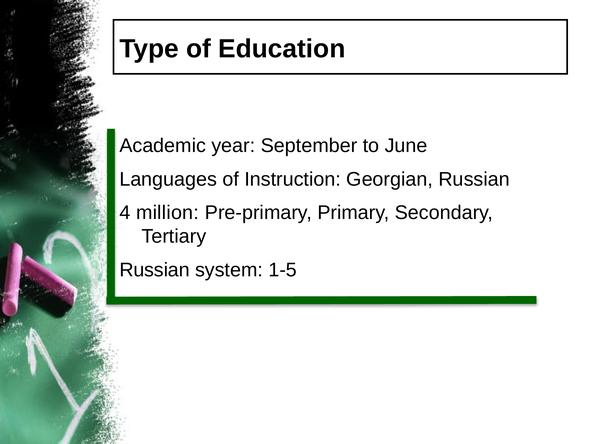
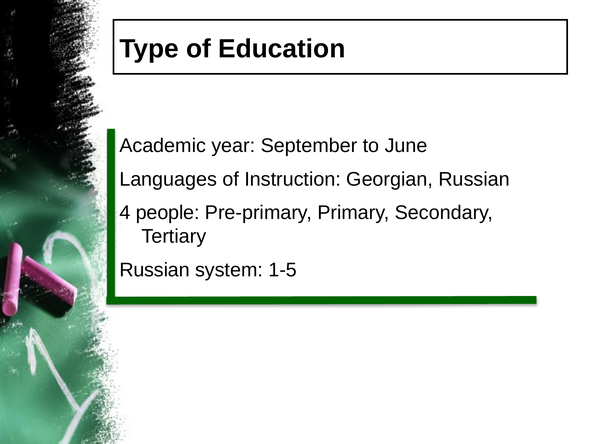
million: million -> people
